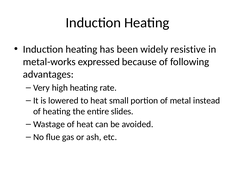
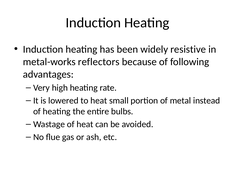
expressed: expressed -> reflectors
slides: slides -> bulbs
